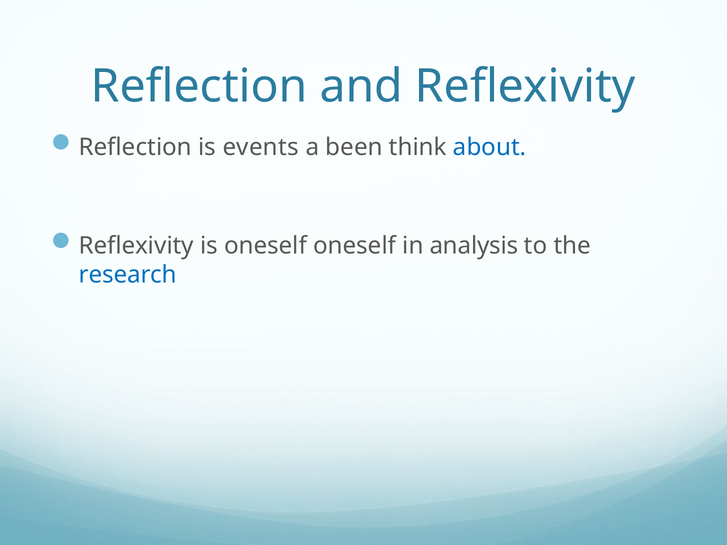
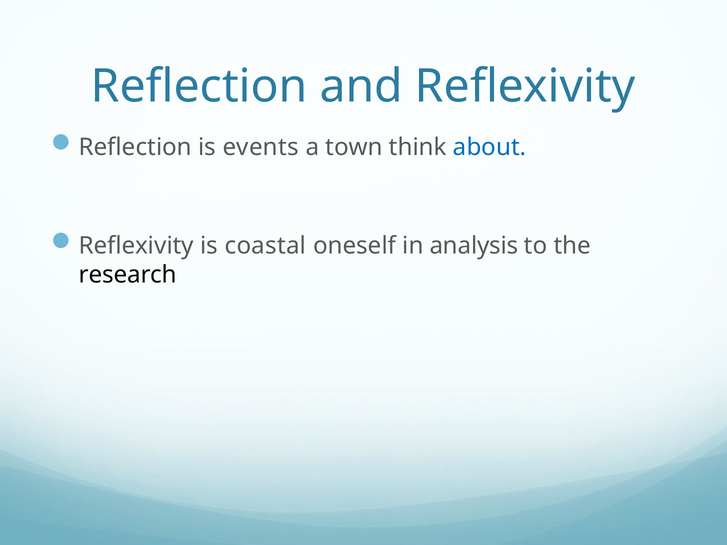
been: been -> town
is oneself: oneself -> coastal
research colour: blue -> black
